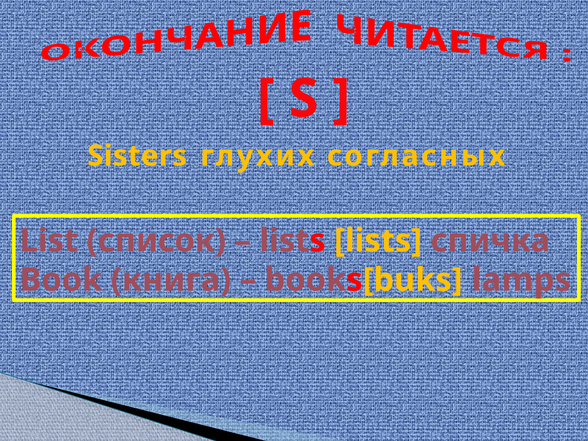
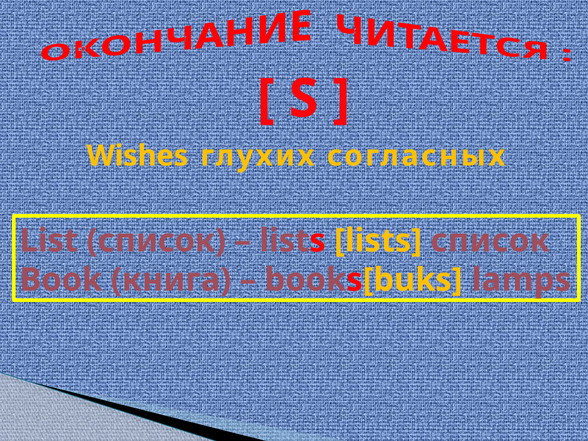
Sisters: Sisters -> Wishes
lists спичка: спичка -> список
